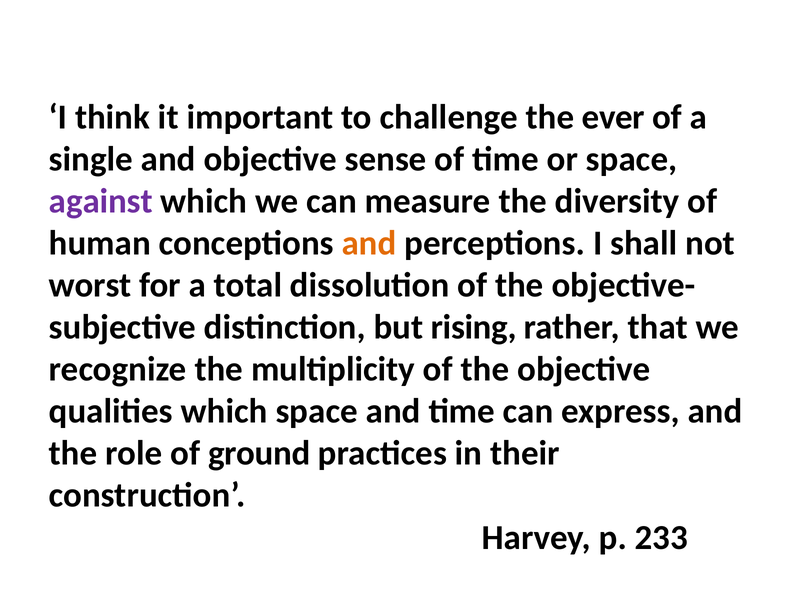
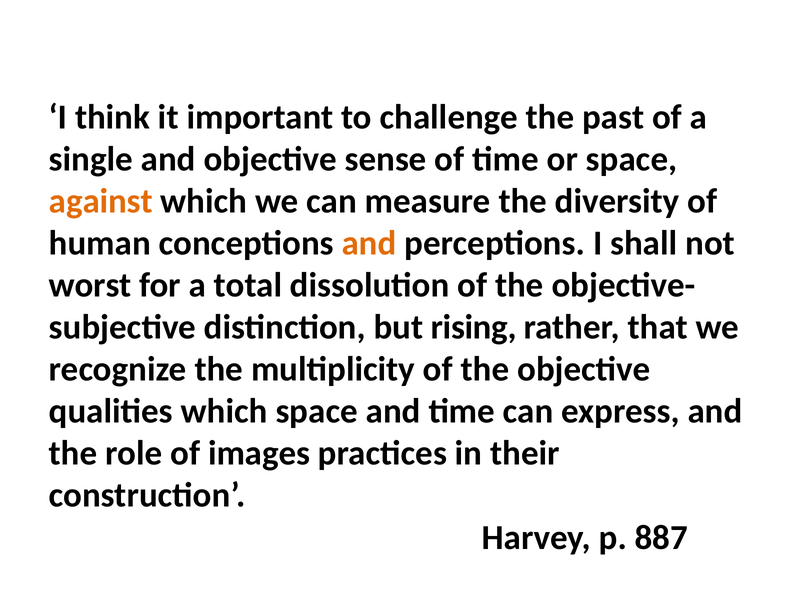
ever: ever -> past
against colour: purple -> orange
ground: ground -> images
233: 233 -> 887
